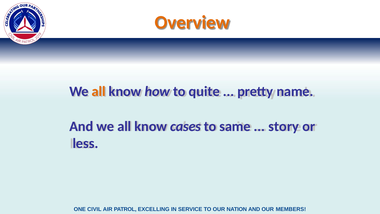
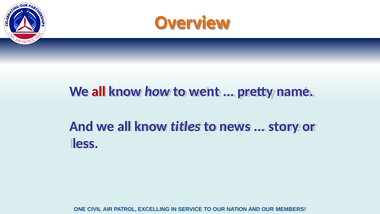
all at (99, 91) colour: orange -> red
quite: quite -> went
cases: cases -> titles
same: same -> news
